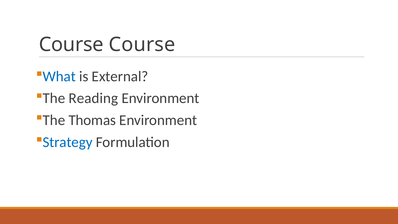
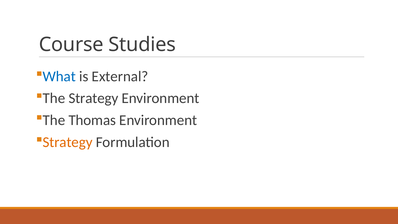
Course Course: Course -> Studies
The Reading: Reading -> Strategy
Strategy at (68, 142) colour: blue -> orange
